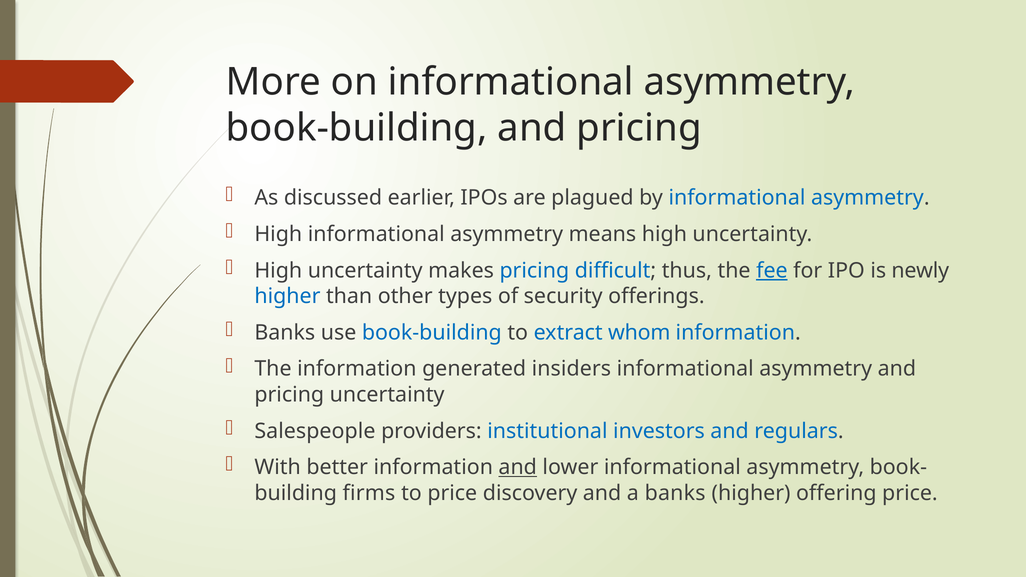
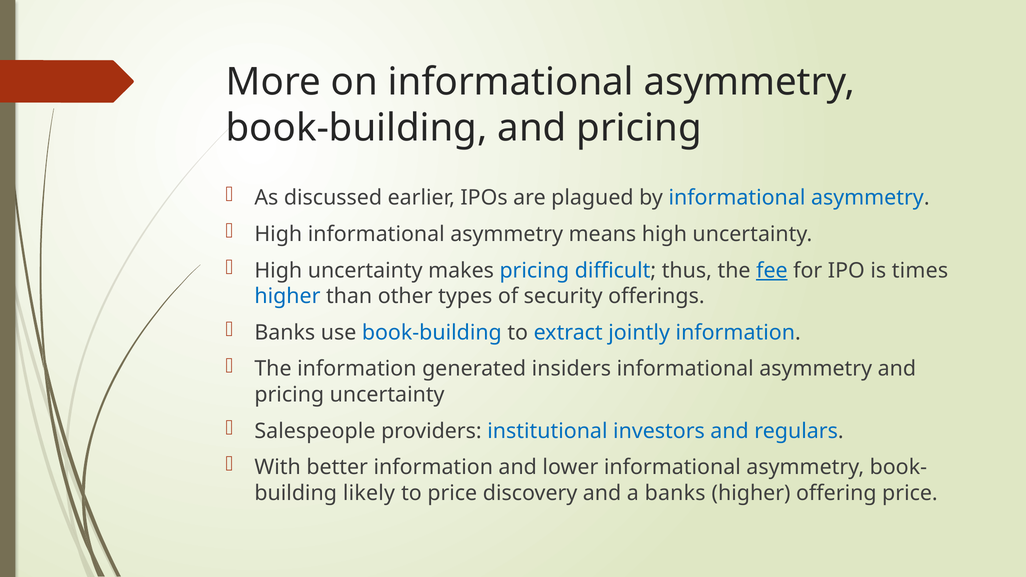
newly: newly -> times
whom: whom -> jointly
and at (518, 467) underline: present -> none
firms: firms -> likely
